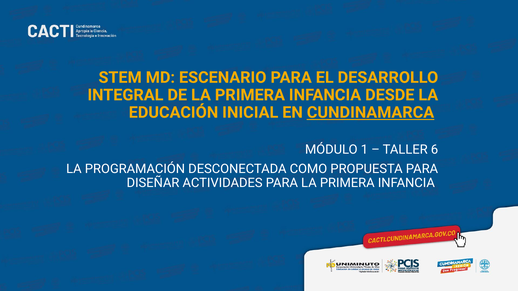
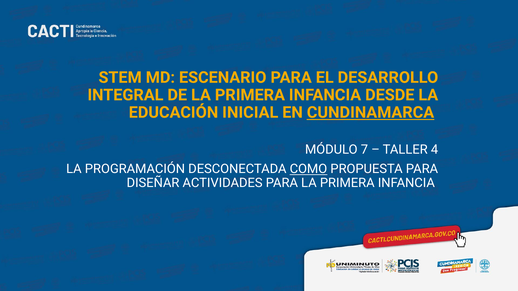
1: 1 -> 7
6: 6 -> 4
COMO underline: none -> present
